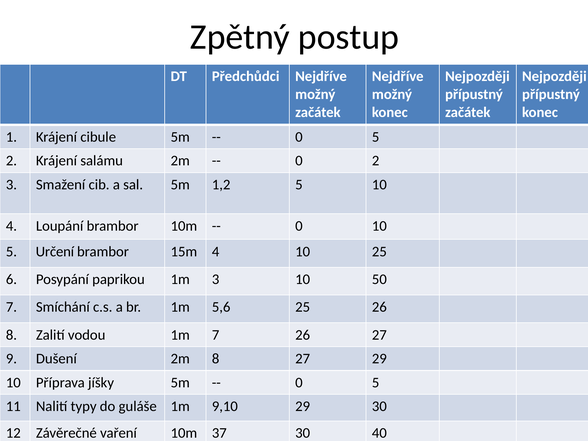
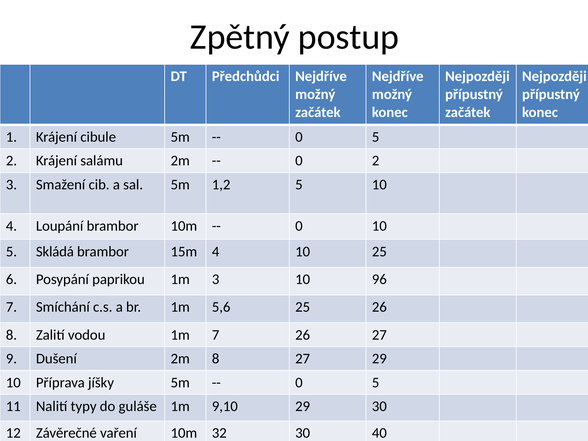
Určení: Určení -> Skládá
50: 50 -> 96
37: 37 -> 32
